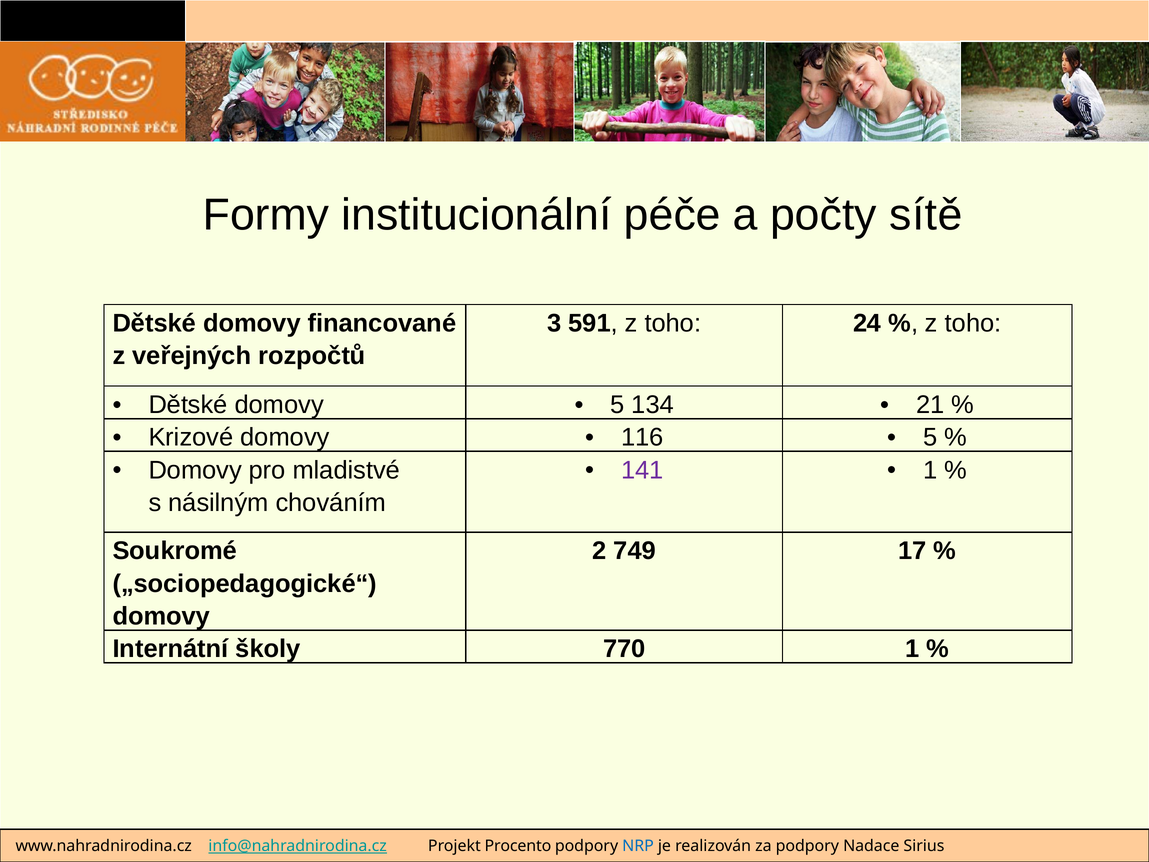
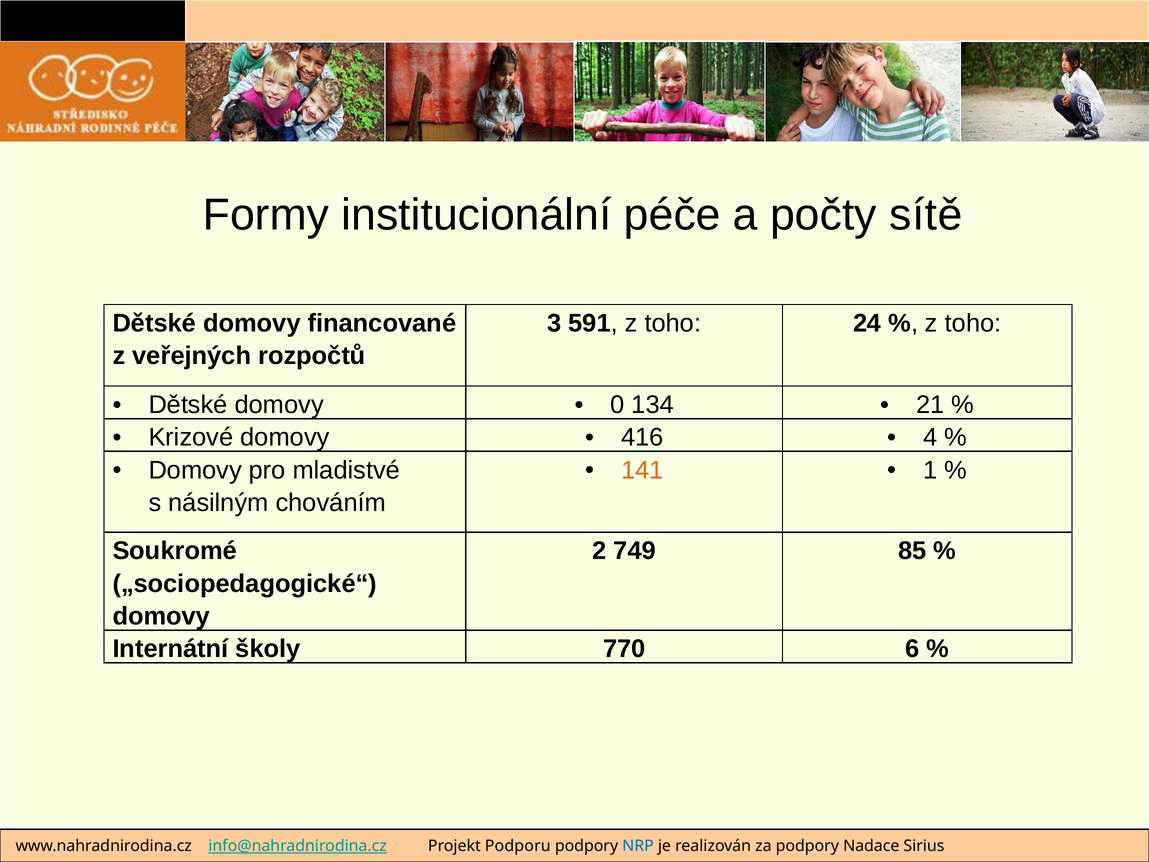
5 at (618, 405): 5 -> 0
116: 116 -> 416
5 at (930, 437): 5 -> 4
141 colour: purple -> orange
17: 17 -> 85
770 1: 1 -> 6
Procento: Procento -> Podporu
